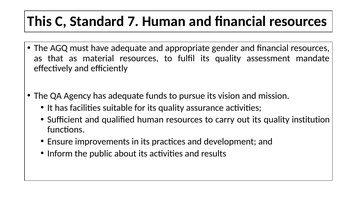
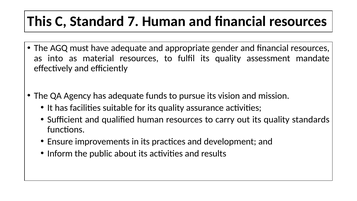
that: that -> into
institution: institution -> standards
